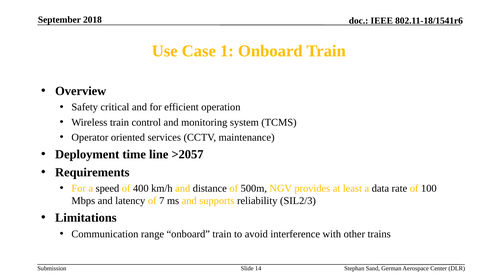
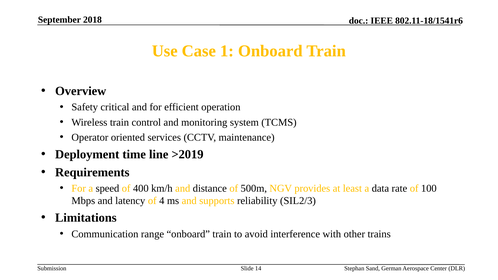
>2057: >2057 -> >2019
7: 7 -> 4
